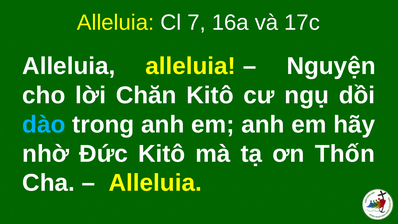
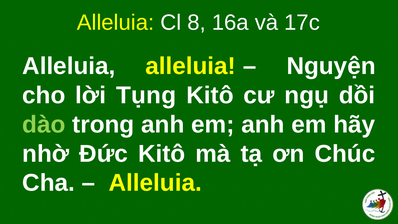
7: 7 -> 8
Chăn: Chăn -> Tụng
dào colour: light blue -> light green
Thốn: Thốn -> Chúc
